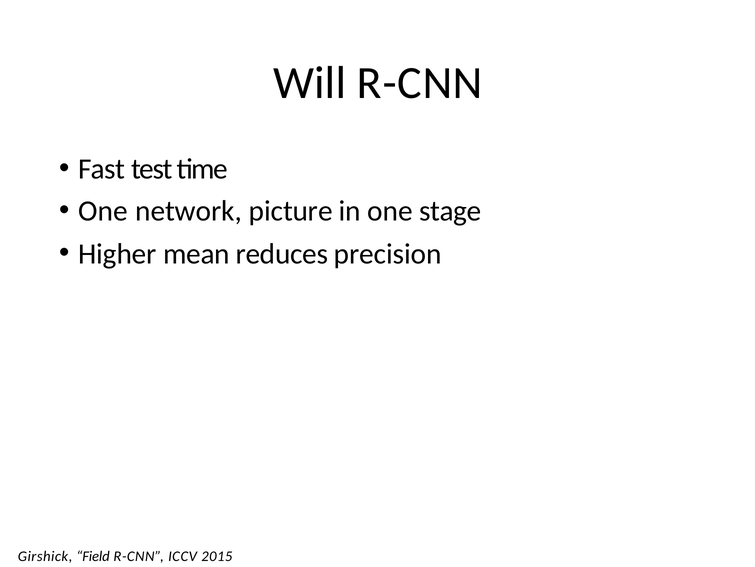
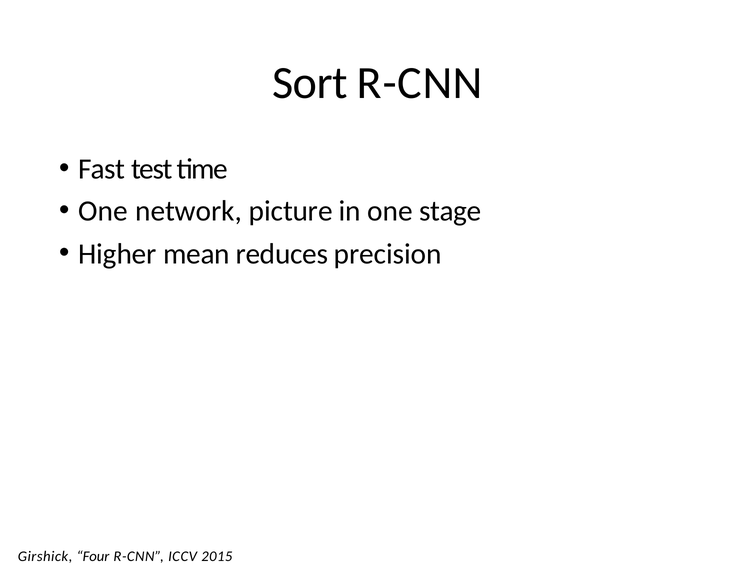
Will: Will -> Sort
Field: Field -> Four
